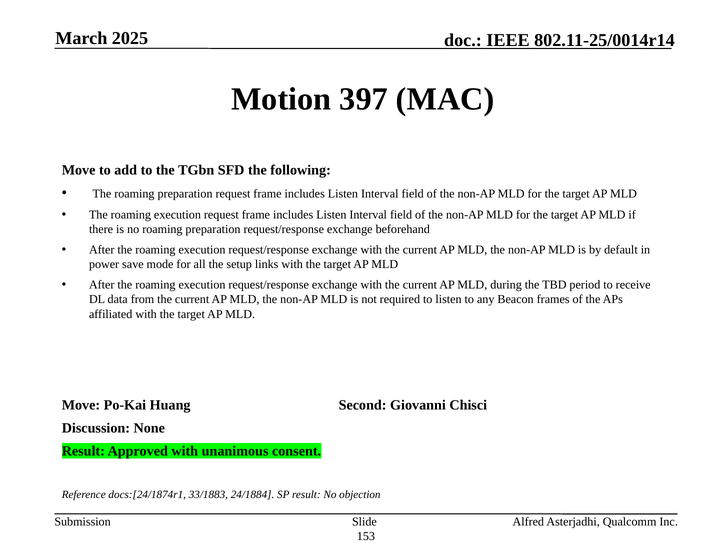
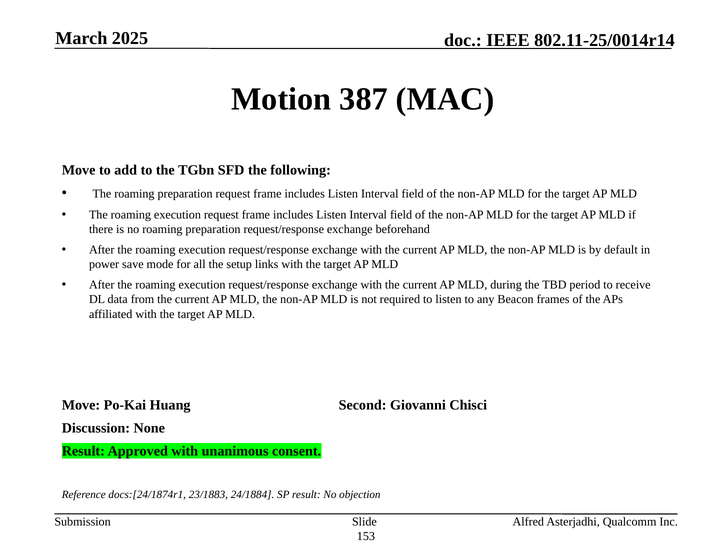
397: 397 -> 387
33/1883: 33/1883 -> 23/1883
